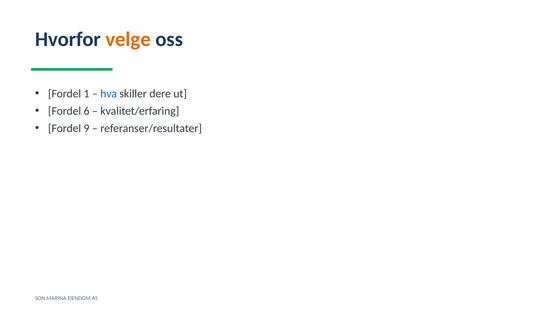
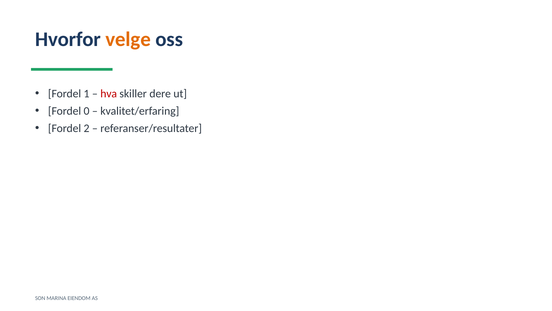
hva colour: blue -> red
6: 6 -> 0
9: 9 -> 2
